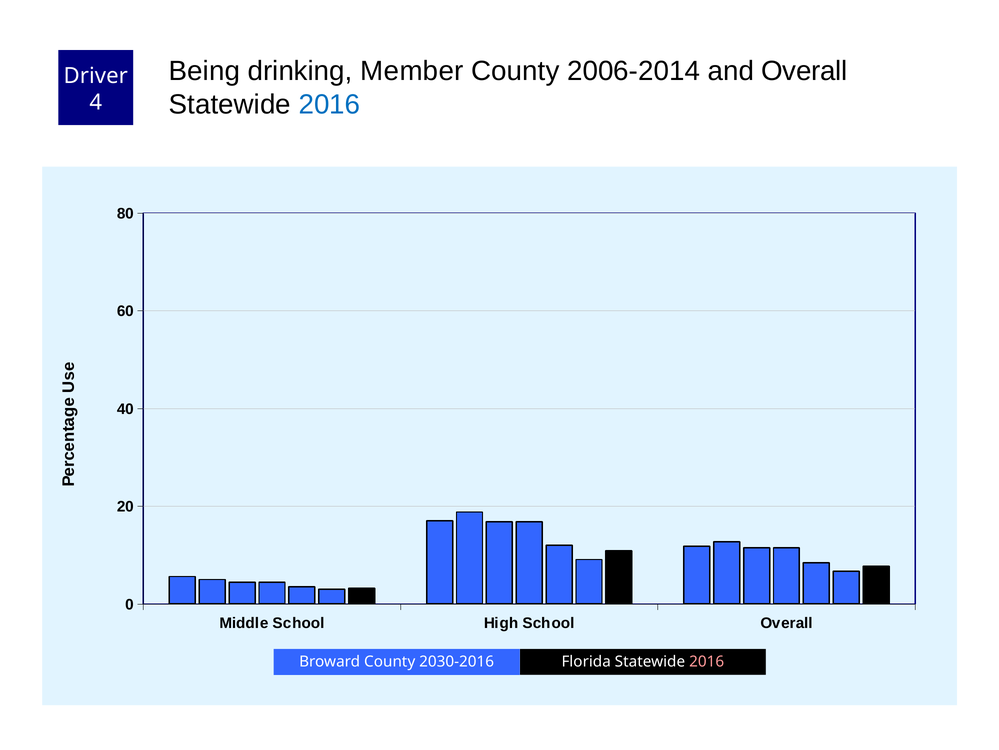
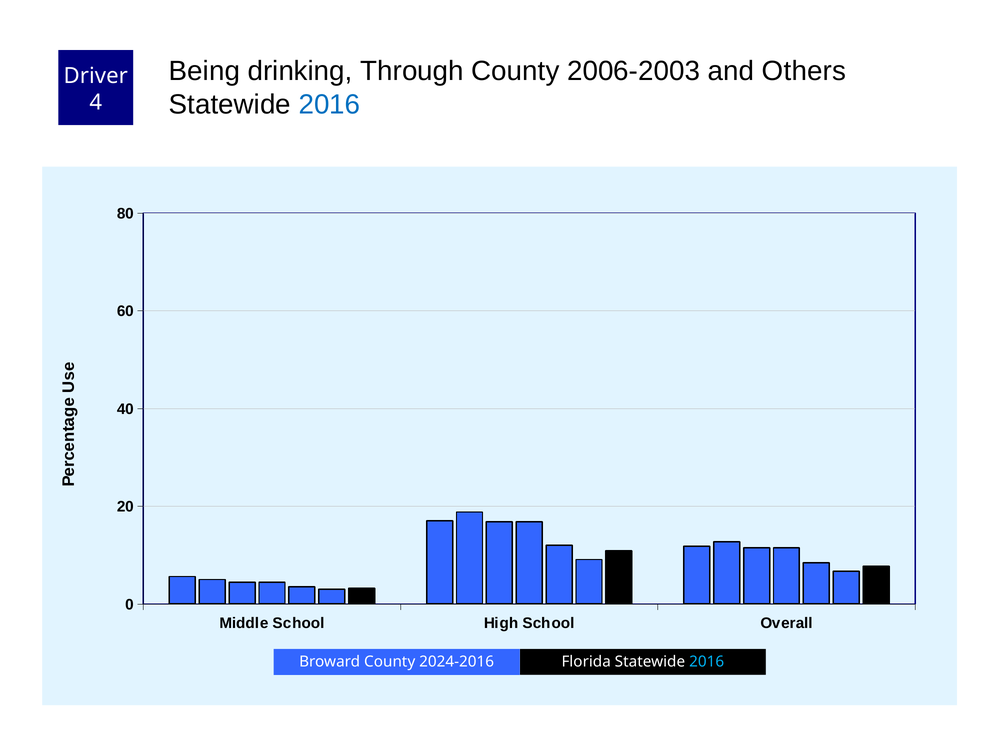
Member: Member -> Through
2006-2014: 2006-2014 -> 2006-2003
and Overall: Overall -> Others
2030-2016: 2030-2016 -> 2024-2016
2016 at (707, 661) colour: pink -> light blue
